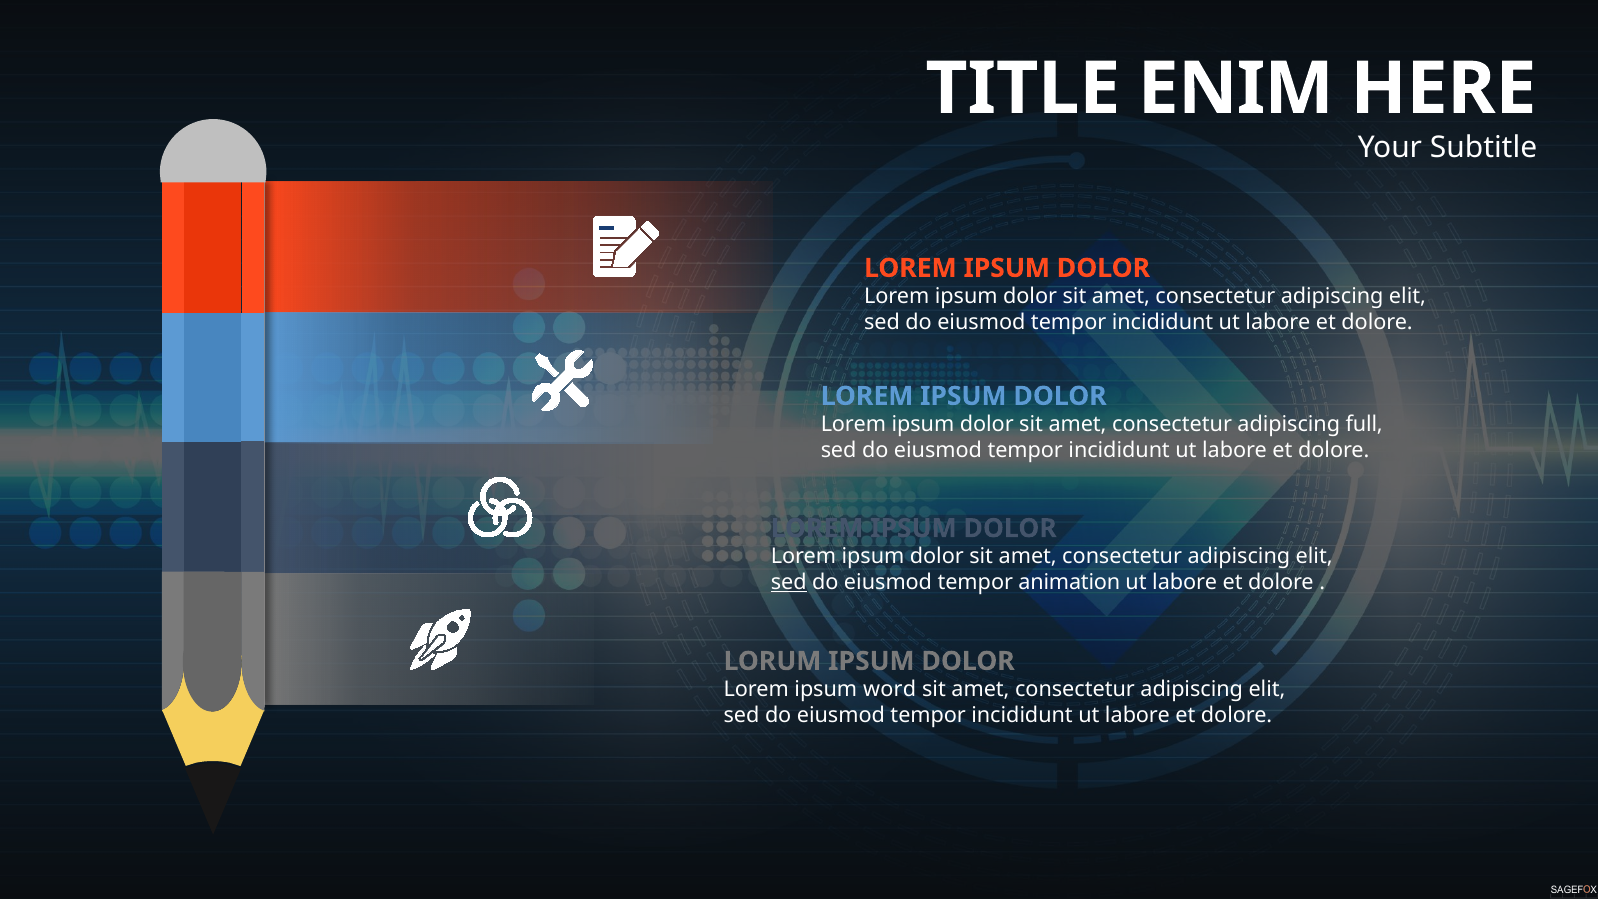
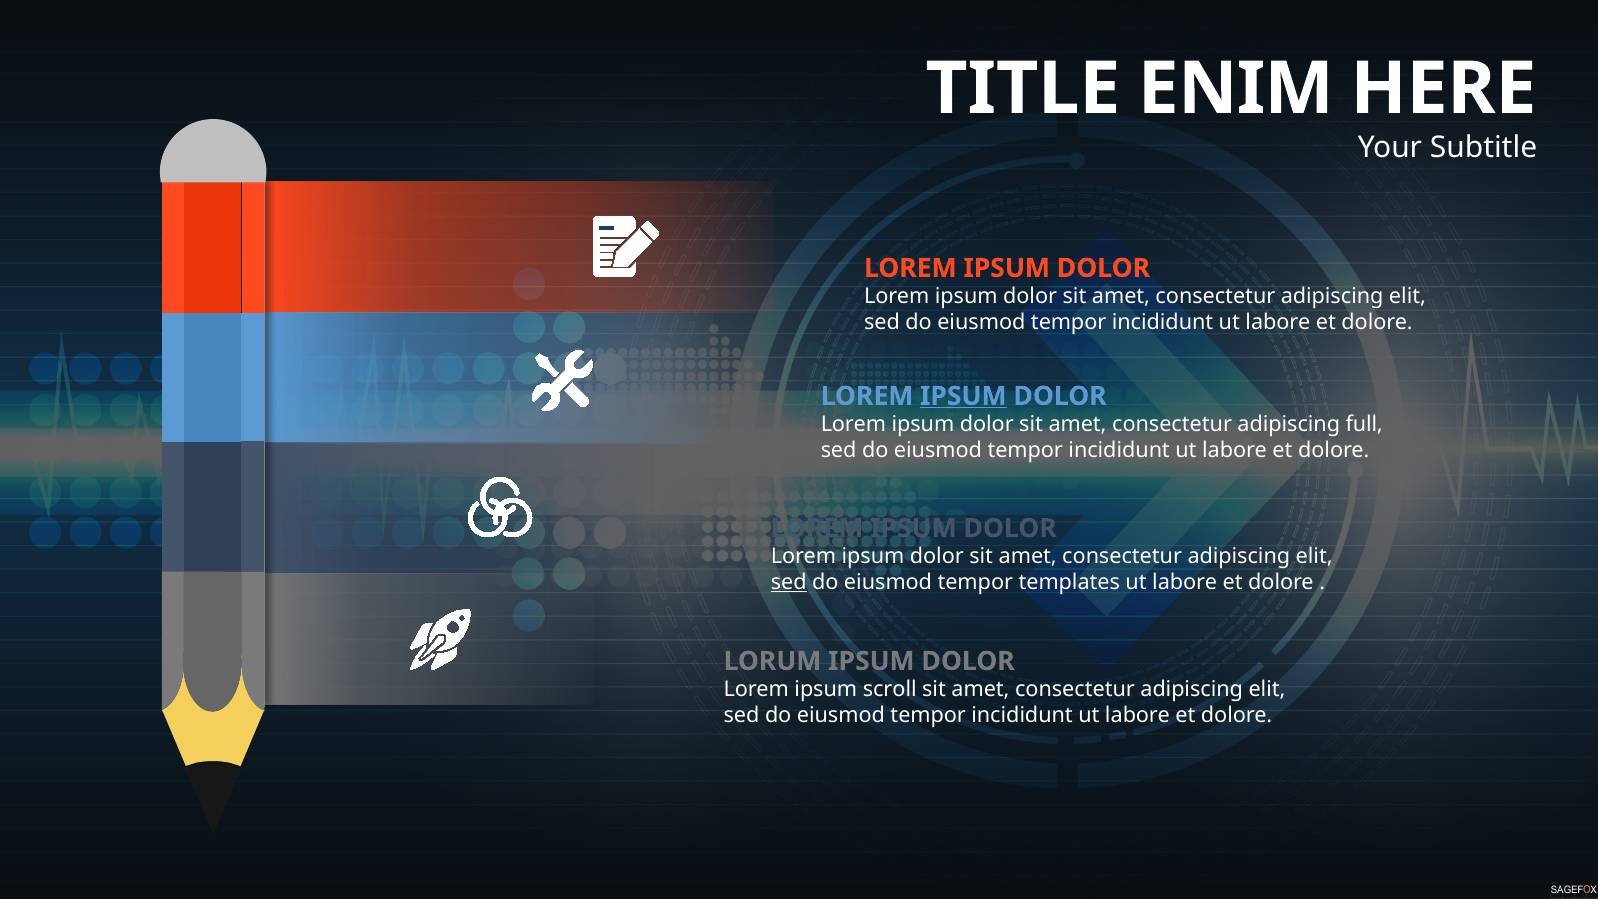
IPSUM at (963, 396) underline: none -> present
animation: animation -> templates
word: word -> scroll
